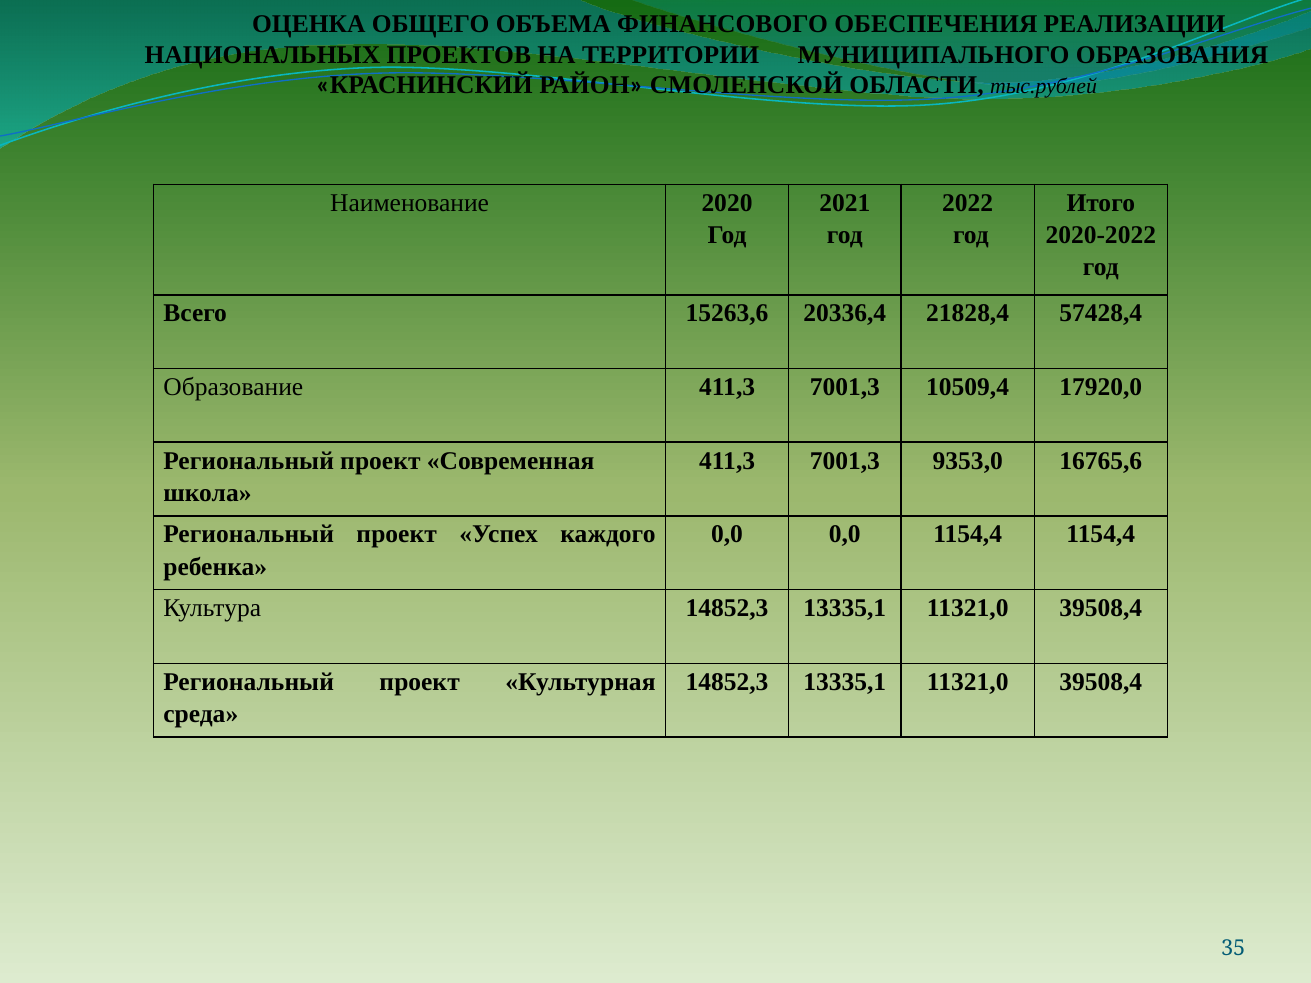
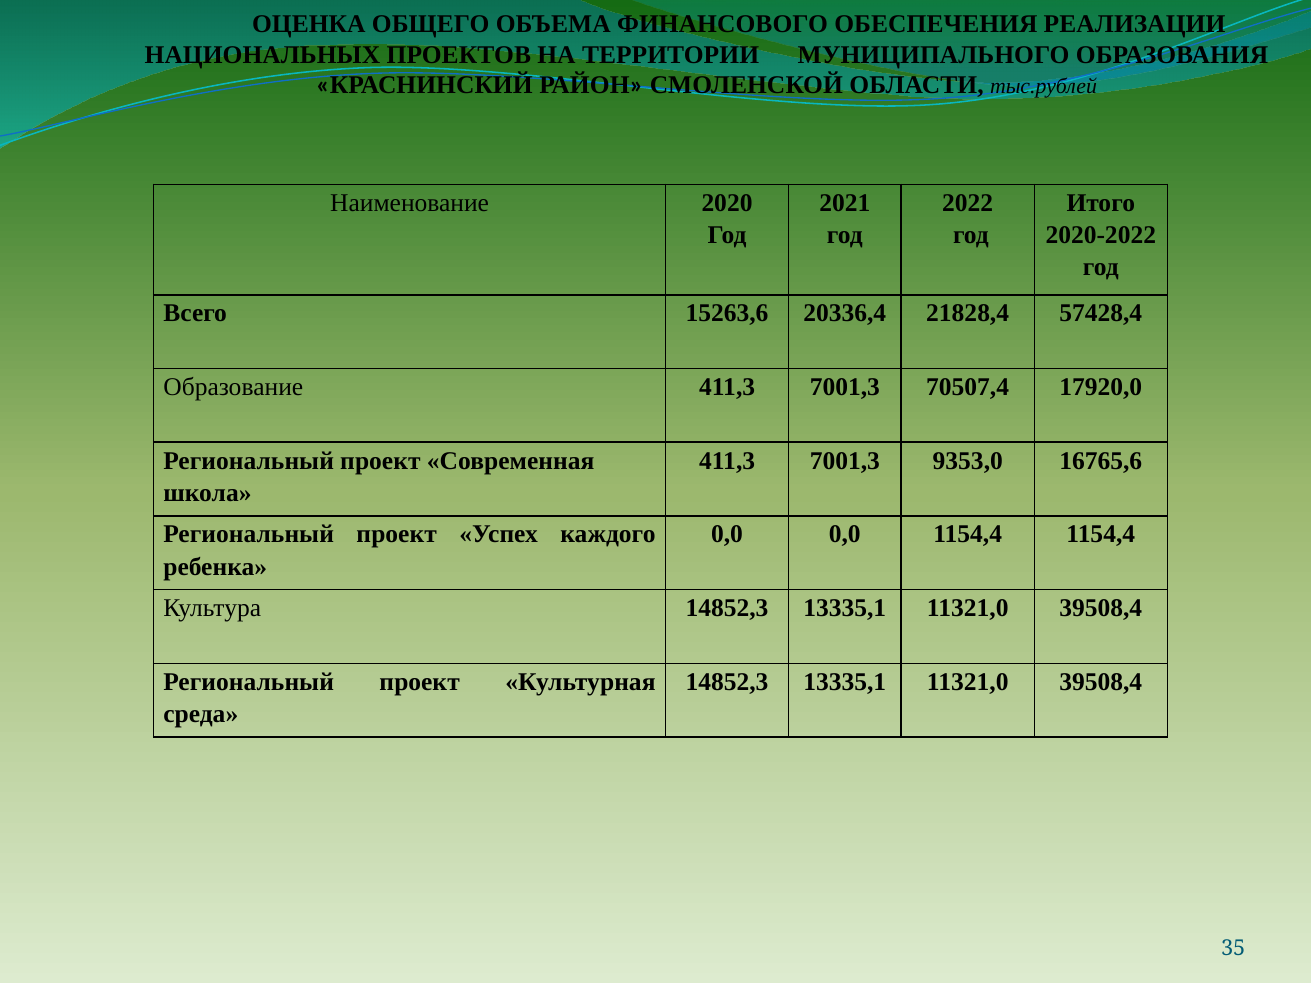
10509,4: 10509,4 -> 70507,4
